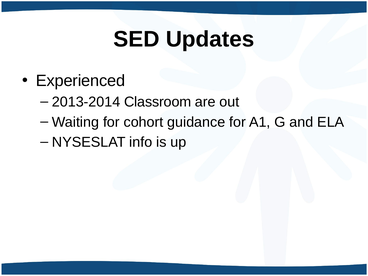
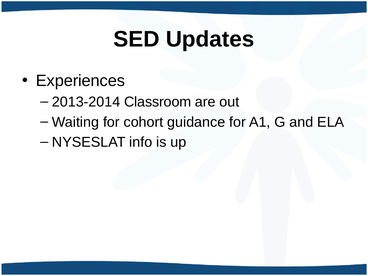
Experienced: Experienced -> Experiences
